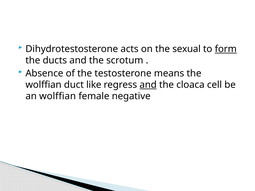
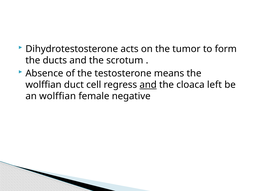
sexual: sexual -> tumor
form underline: present -> none
like: like -> cell
cell: cell -> left
